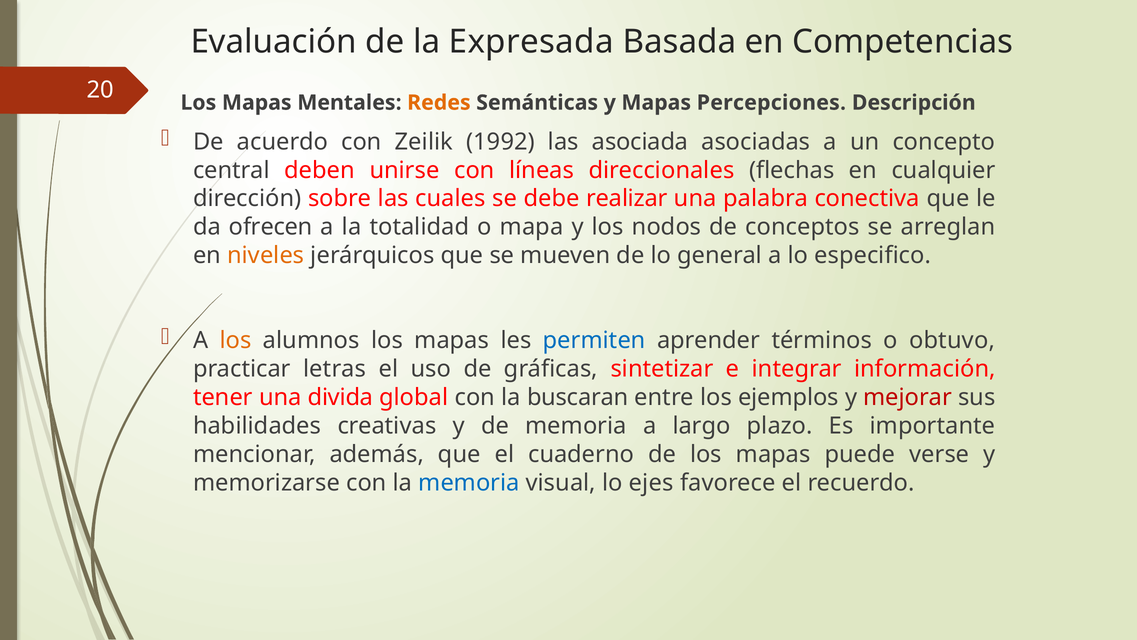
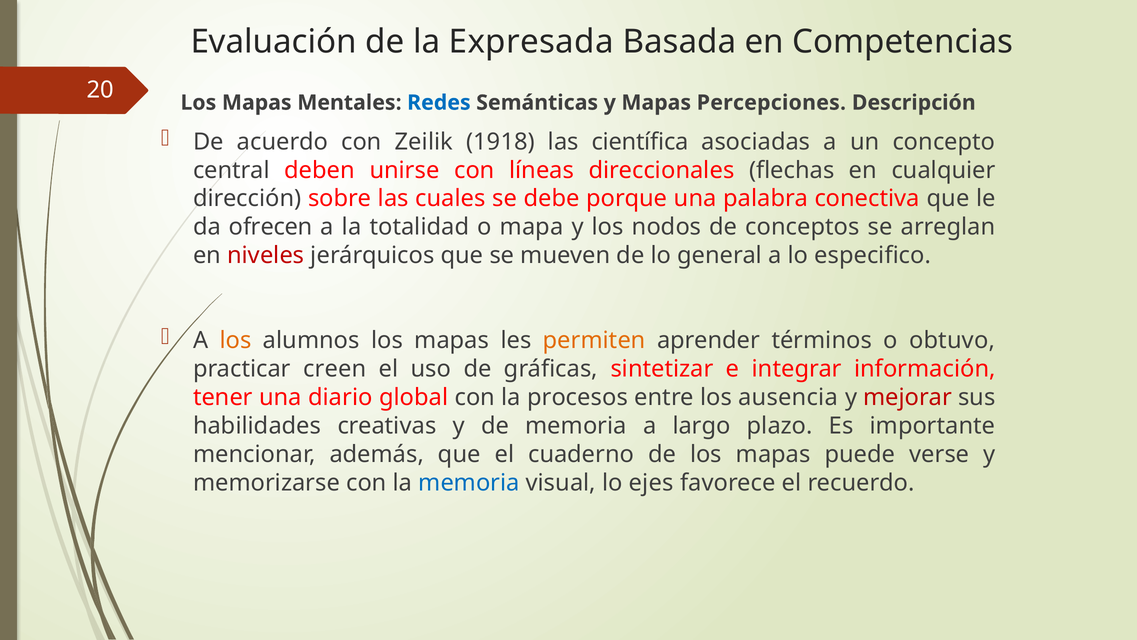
Redes colour: orange -> blue
1992: 1992 -> 1918
asociada: asociada -> científica
realizar: realizar -> porque
niveles colour: orange -> red
permiten colour: blue -> orange
letras: letras -> creen
divida: divida -> diario
buscaran: buscaran -> procesos
ejemplos: ejemplos -> ausencia
